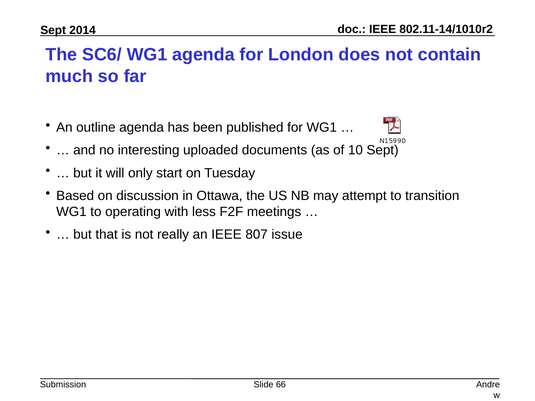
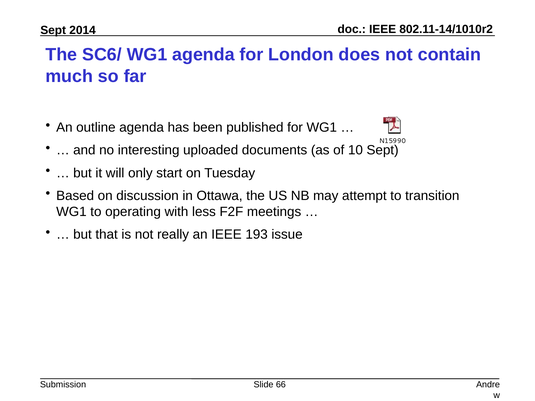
807: 807 -> 193
